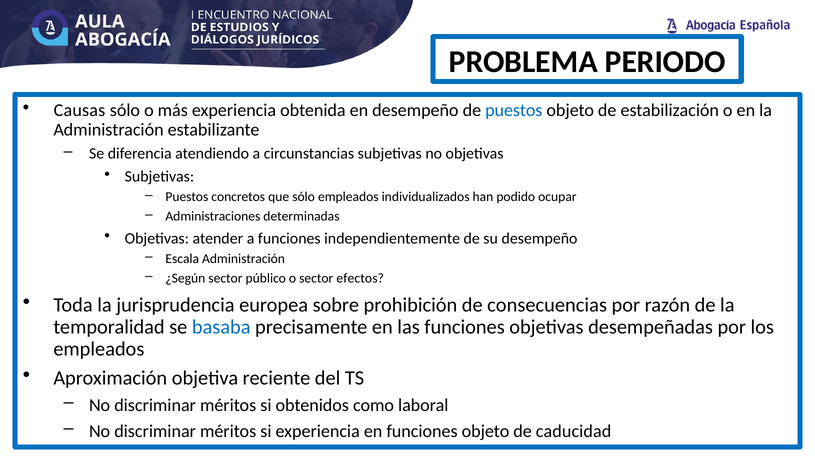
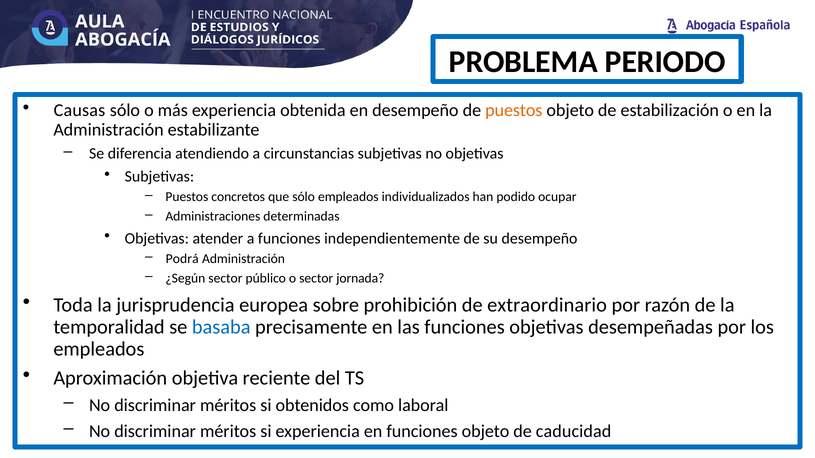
puestos at (514, 111) colour: blue -> orange
Escala: Escala -> Podrá
efectos: efectos -> jornada
consecuencias: consecuencias -> extraordinario
